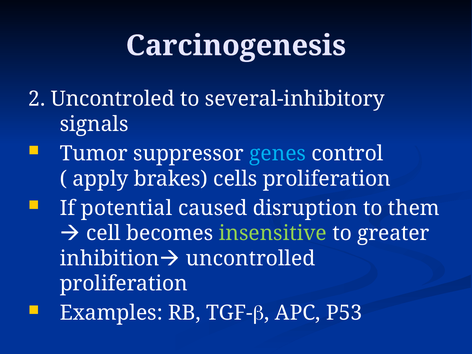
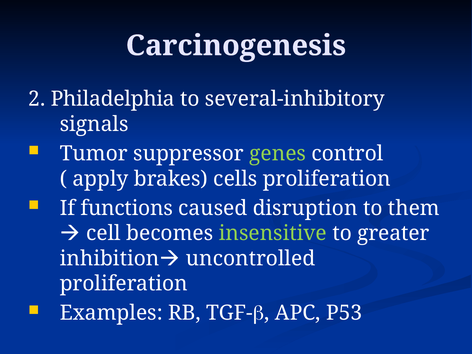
Uncontroled: Uncontroled -> Philadelphia
genes colour: light blue -> light green
potential: potential -> functions
